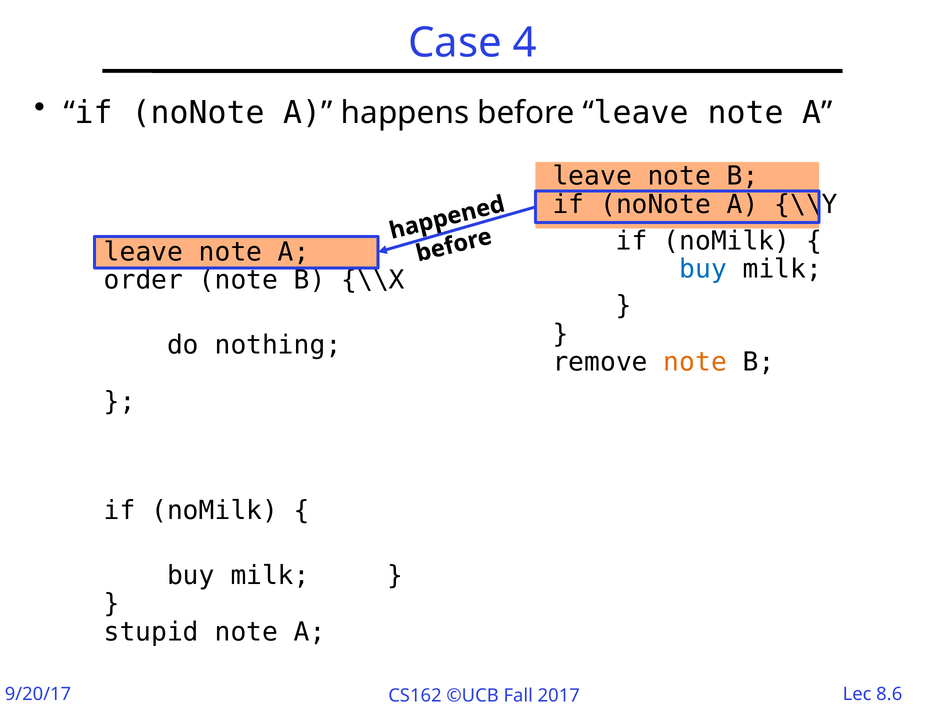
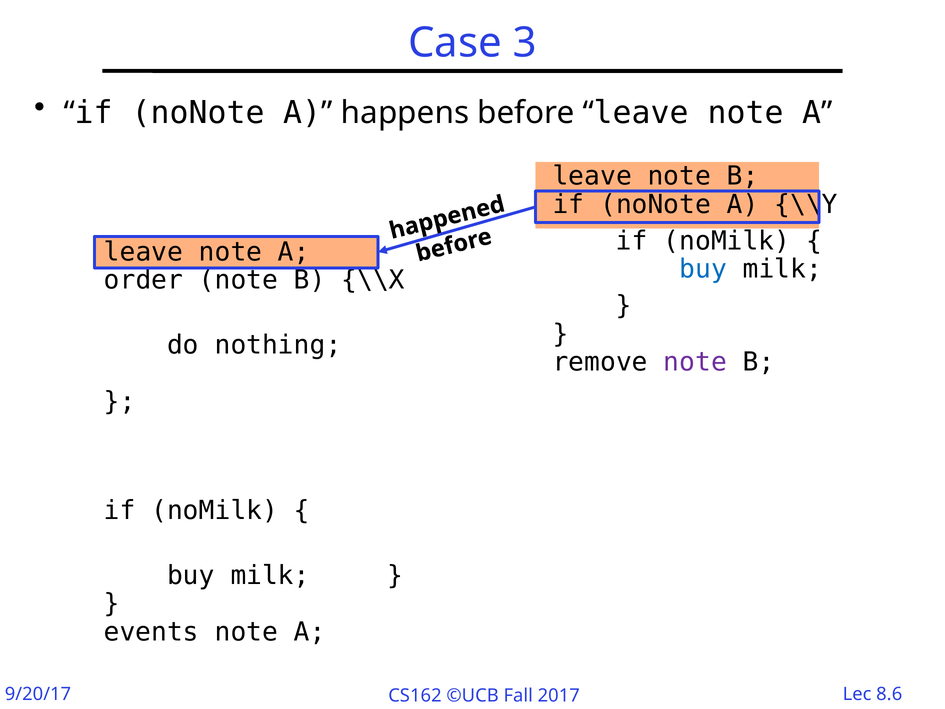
4: 4 -> 3
note at (695, 362) colour: orange -> purple
stupid: stupid -> events
